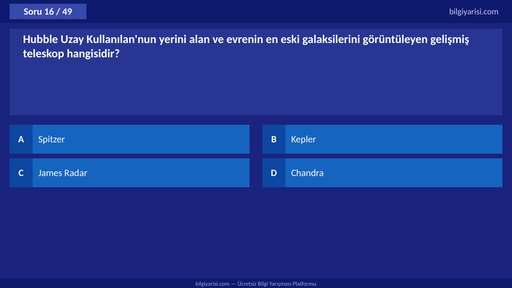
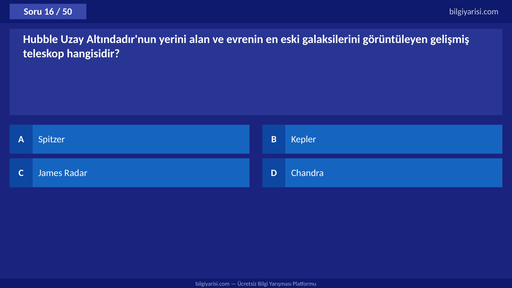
49: 49 -> 50
Kullanılan'nun: Kullanılan'nun -> Altındadır'nun
